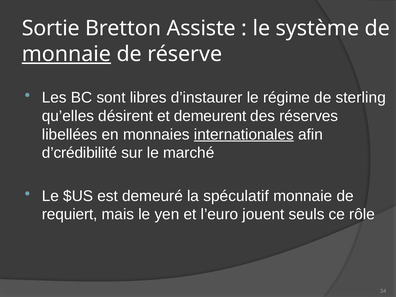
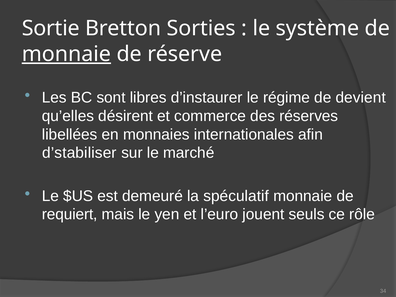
Assiste: Assiste -> Sorties
sterling: sterling -> devient
demeurent: demeurent -> commerce
internationales underline: present -> none
d’crédibilité: d’crédibilité -> d’stabiliser
